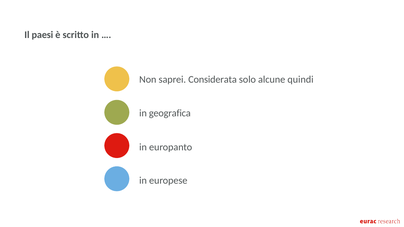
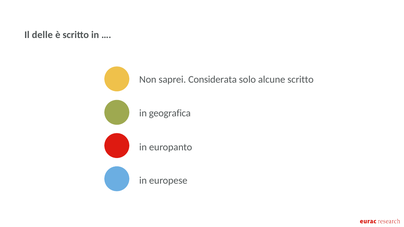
paesi: paesi -> delle
alcune quindi: quindi -> scritto
